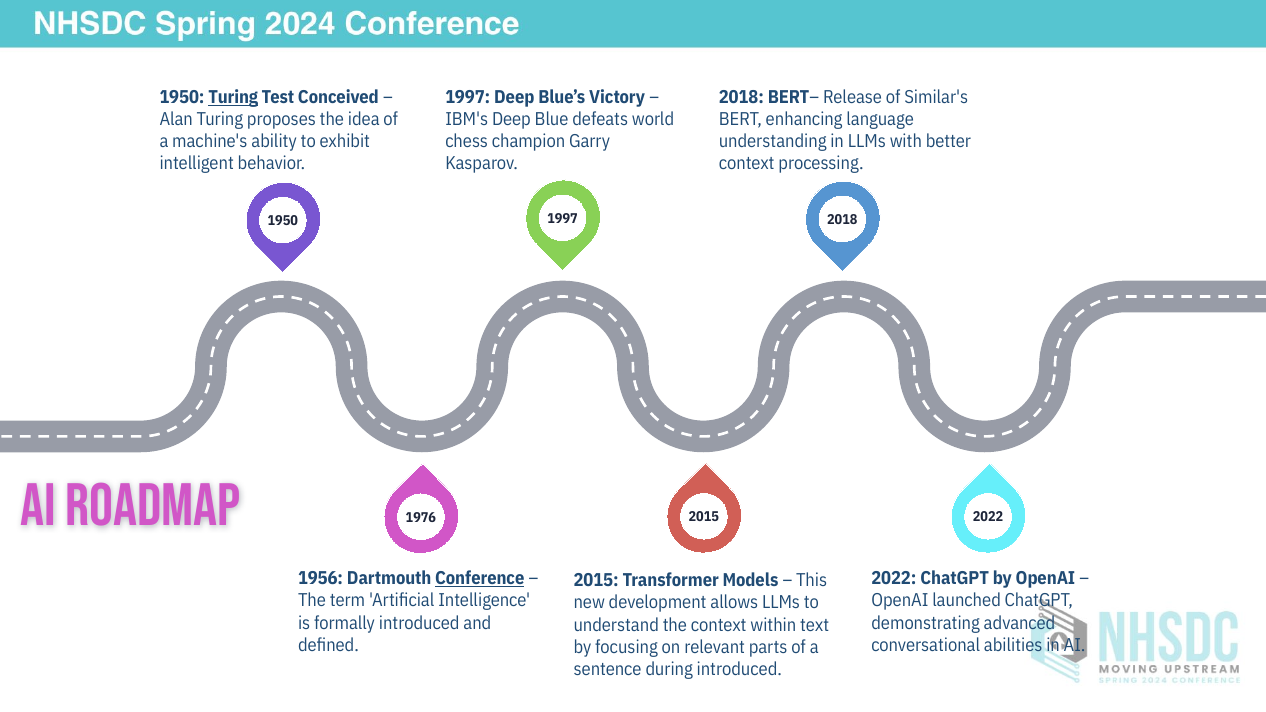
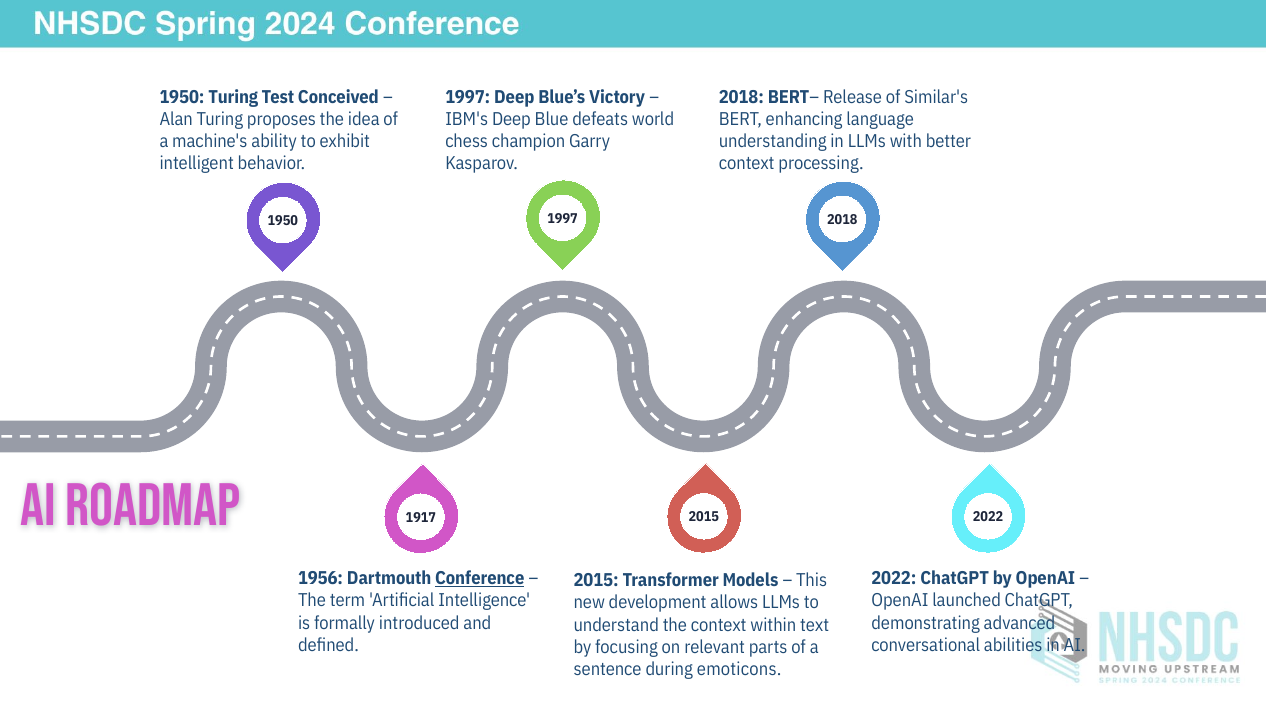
Turing at (233, 97) underline: present -> none
1976: 1976 -> 1917
during introduced: introduced -> emoticons
